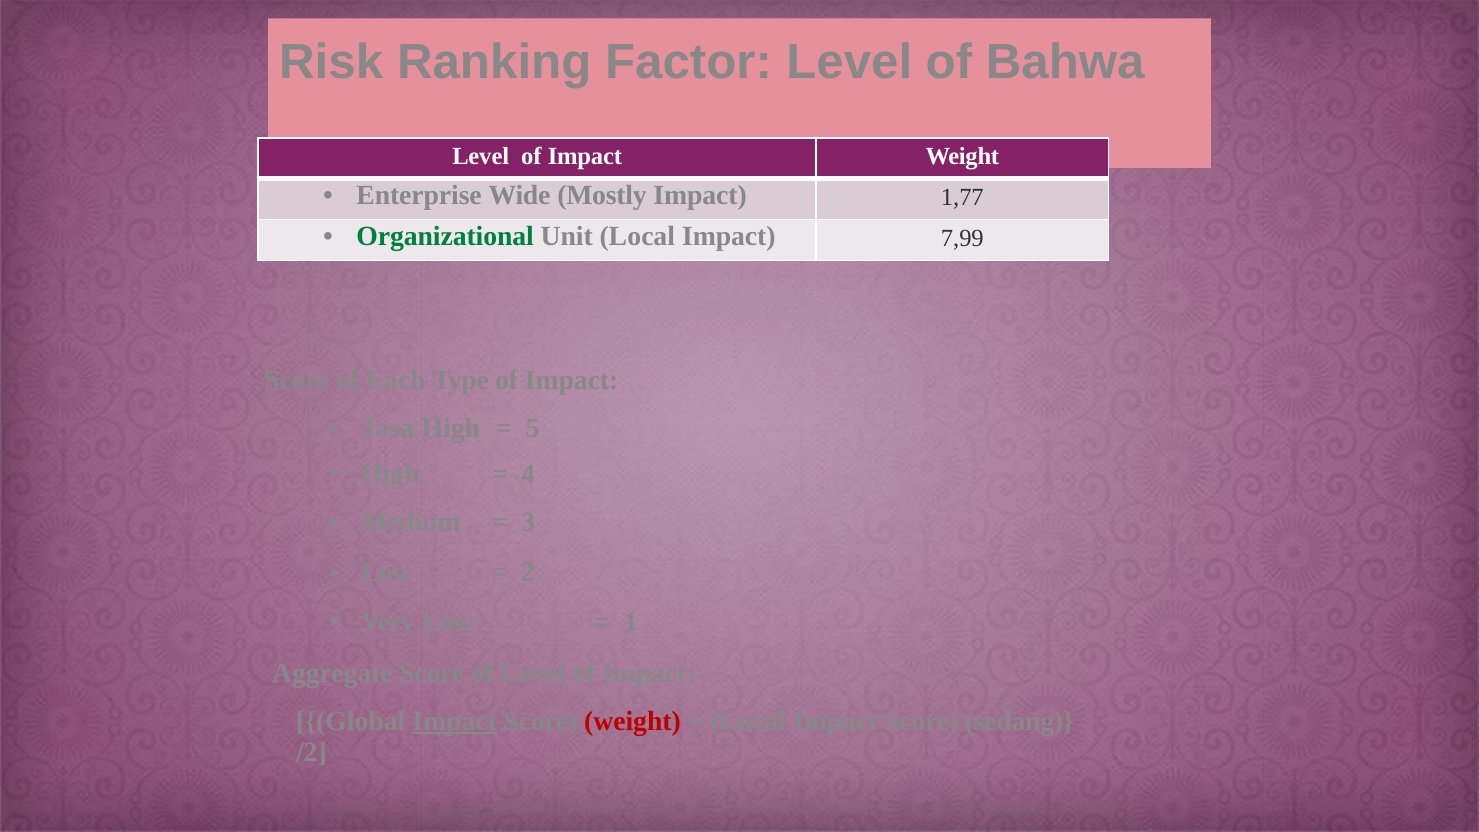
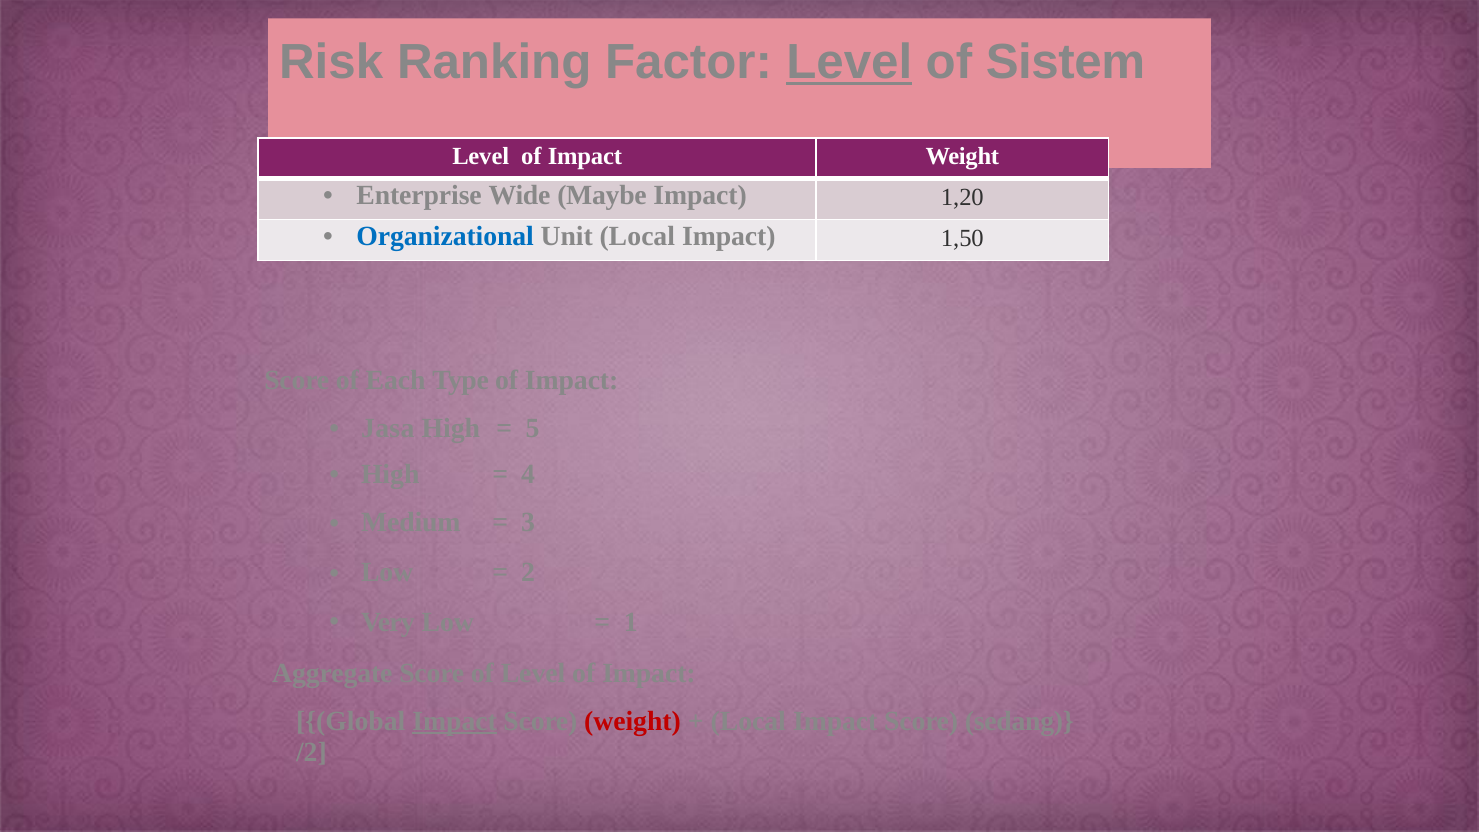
Level at (849, 62) underline: none -> present
Bahwa: Bahwa -> Sistem
Mostly: Mostly -> Maybe
1,77: 1,77 -> 1,20
Organizational colour: green -> blue
7,99: 7,99 -> 1,50
